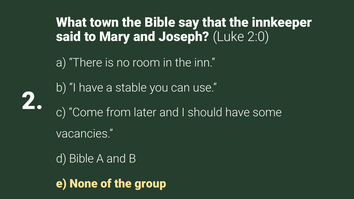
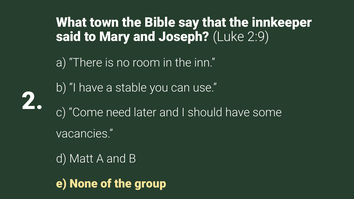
2:0: 2:0 -> 2:9
from: from -> need
d Bible: Bible -> Matt
